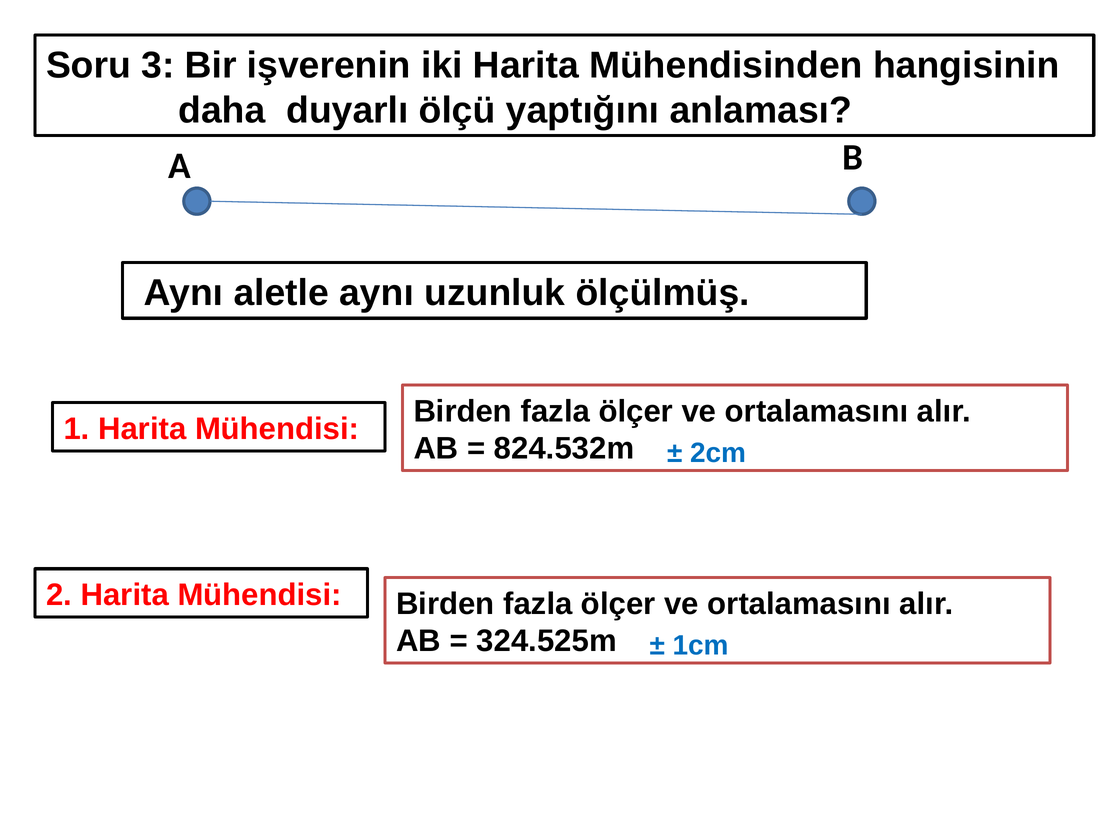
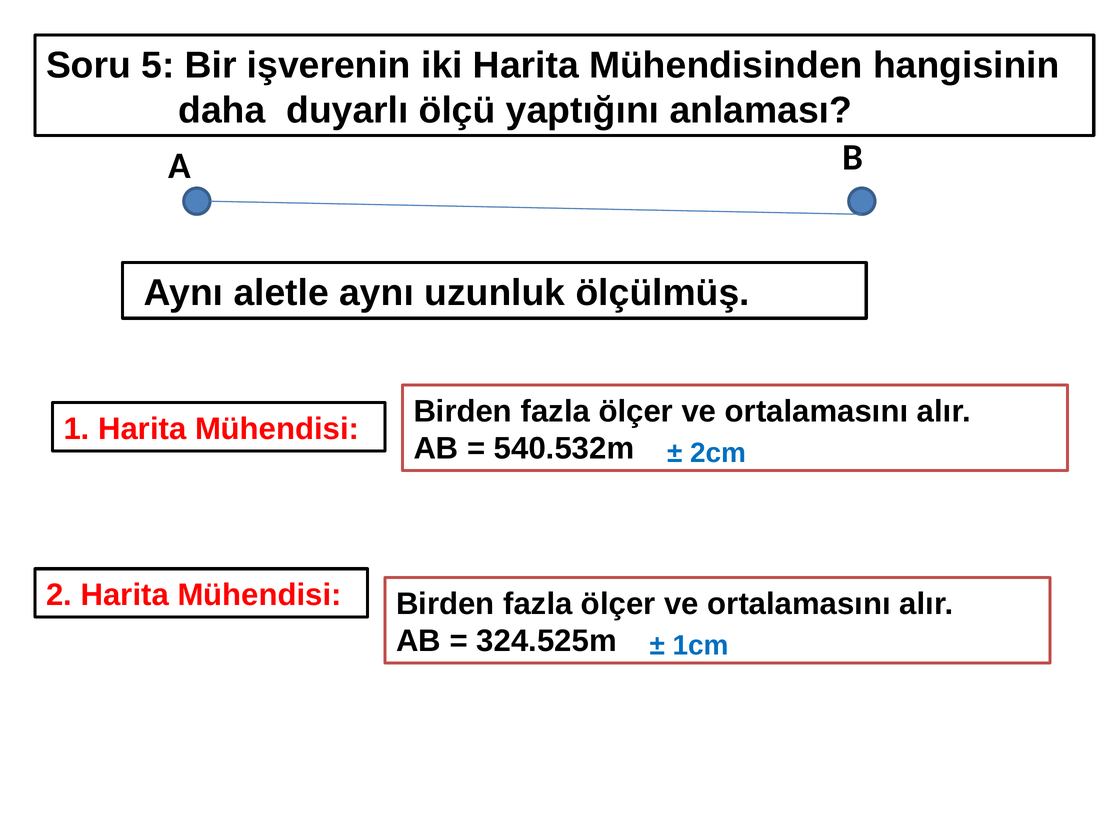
3: 3 -> 5
824.532m: 824.532m -> 540.532m
